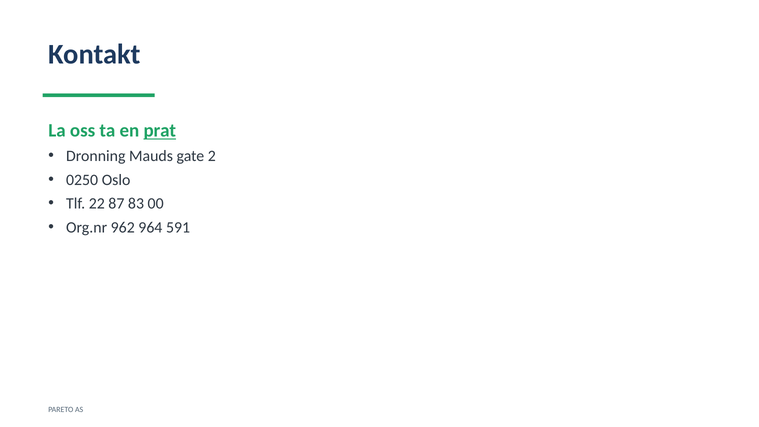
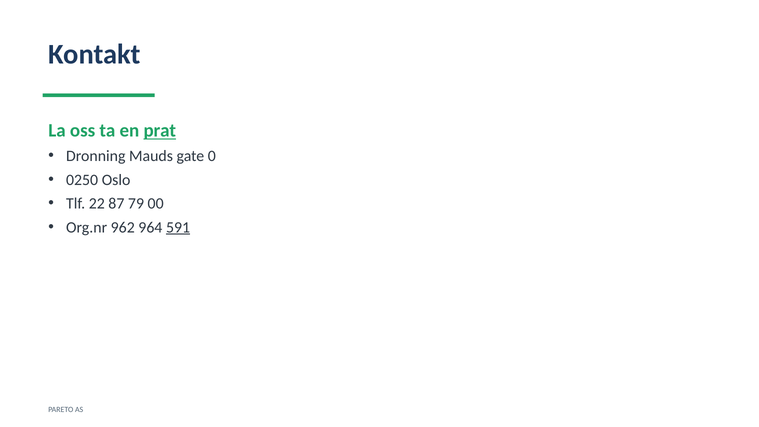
2: 2 -> 0
83: 83 -> 79
591 underline: none -> present
